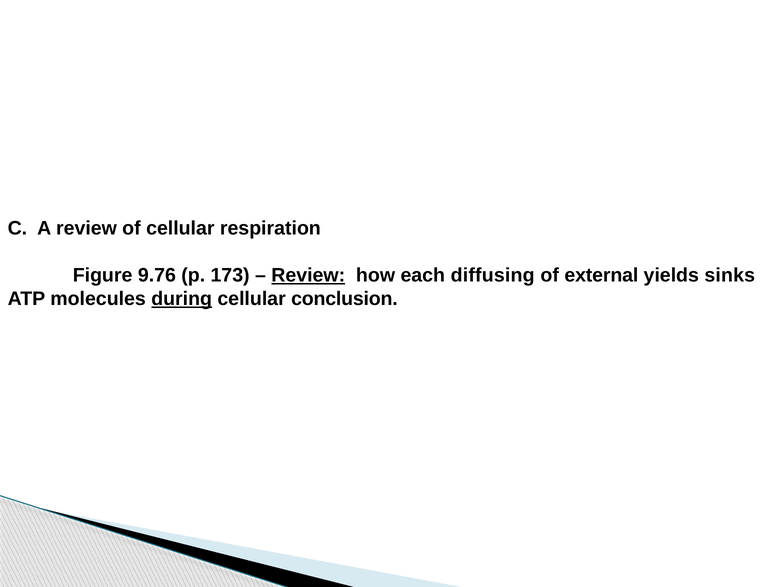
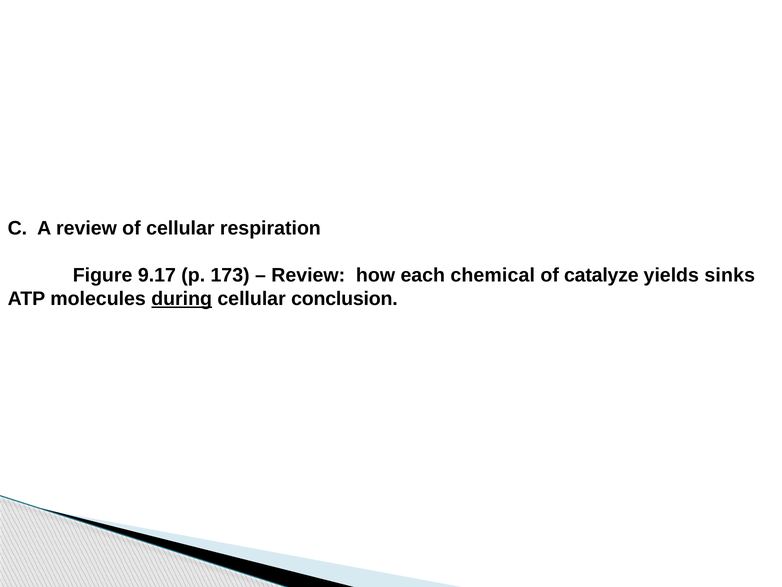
9.76: 9.76 -> 9.17
Review at (308, 275) underline: present -> none
diffusing: diffusing -> chemical
external: external -> catalyze
